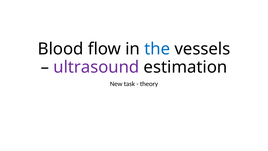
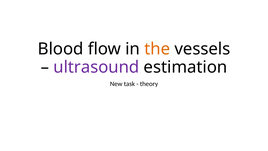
the colour: blue -> orange
